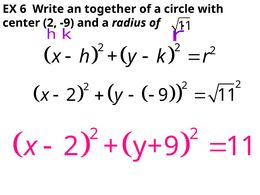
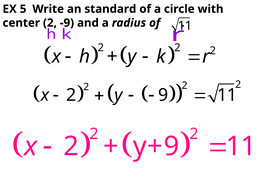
6: 6 -> 5
together: together -> standard
